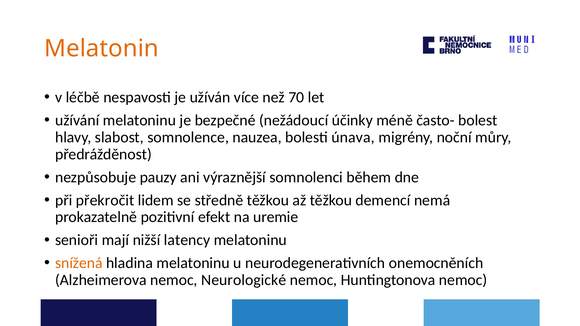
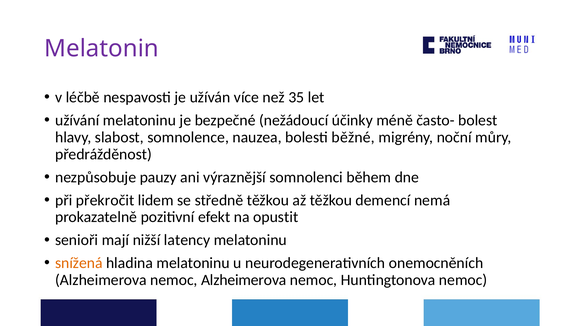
Melatonin colour: orange -> purple
70: 70 -> 35
únava: únava -> běžné
uremie: uremie -> opustit
nemoc Neurologické: Neurologické -> Alzheimerova
